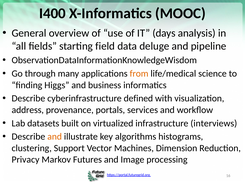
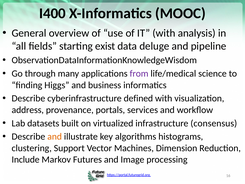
IT days: days -> with
field: field -> exist
from colour: orange -> purple
interviews: interviews -> consensus
Privacy: Privacy -> Include
